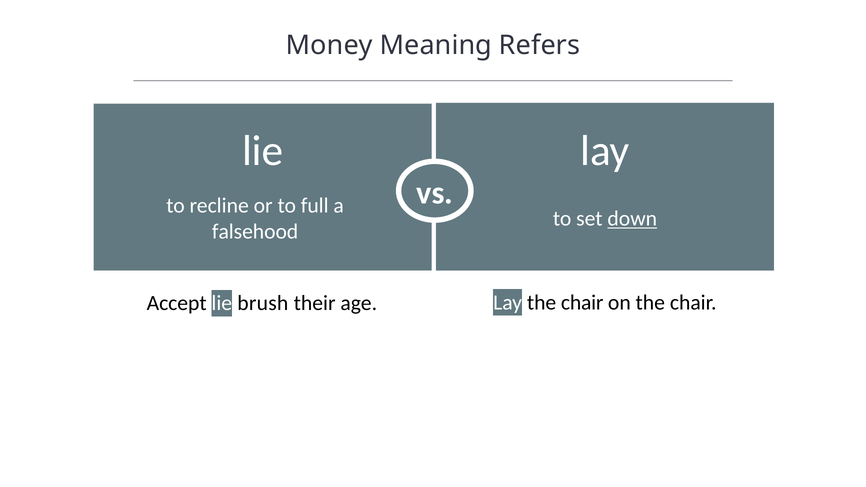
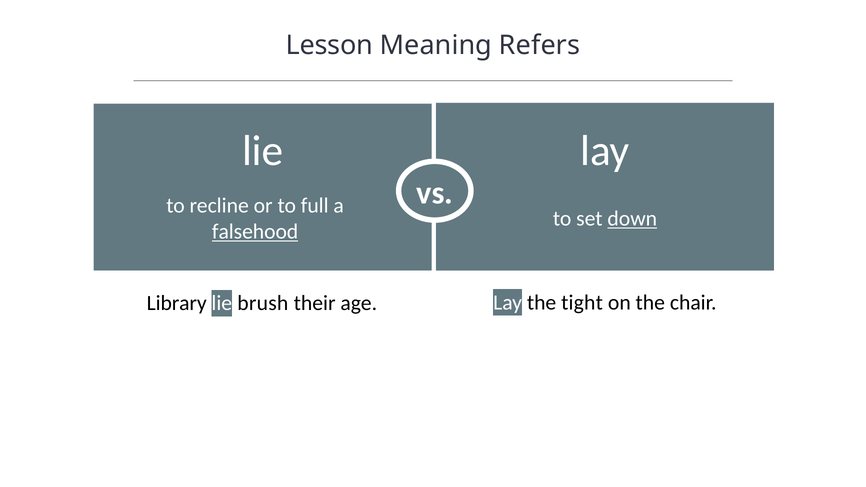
Money: Money -> Lesson
falsehood underline: none -> present
Accept: Accept -> Library
Lay the chair: chair -> tight
